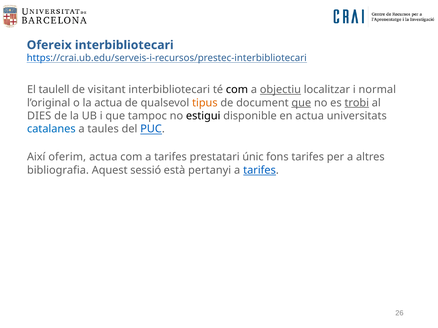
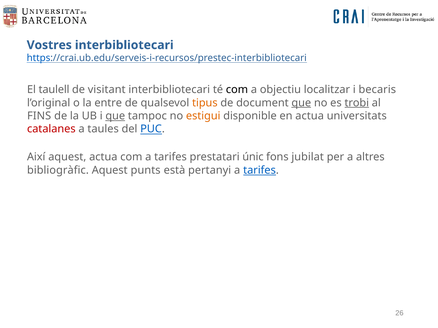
Ofereix: Ofereix -> Vostres
objectiu underline: present -> none
normal: normal -> becaris
la actua: actua -> entre
DIES: DIES -> FINS
que at (115, 116) underline: none -> present
estigui colour: black -> orange
catalanes colour: blue -> red
Així oferim: oferim -> aquest
fons tarifes: tarifes -> jubilat
bibliografia: bibliografia -> bibliogràfic
sessió: sessió -> punts
